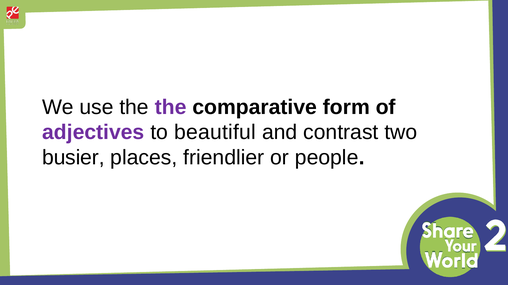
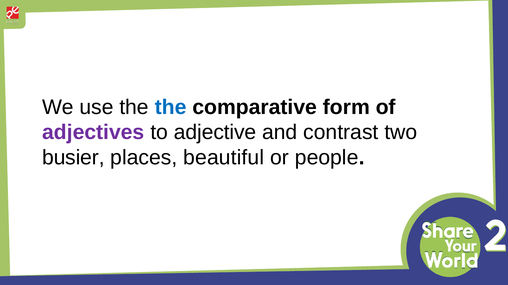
the at (171, 107) colour: purple -> blue
beautiful: beautiful -> adjective
friendlier: friendlier -> beautiful
